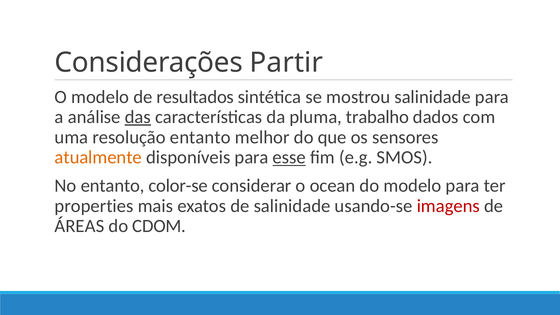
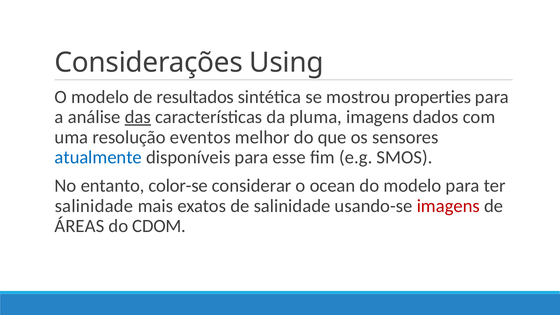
Partir: Partir -> Using
mostrou salinidade: salinidade -> properties
pluma trabalho: trabalho -> imagens
resolução entanto: entanto -> eventos
atualmente colour: orange -> blue
esse underline: present -> none
properties at (94, 206): properties -> salinidade
